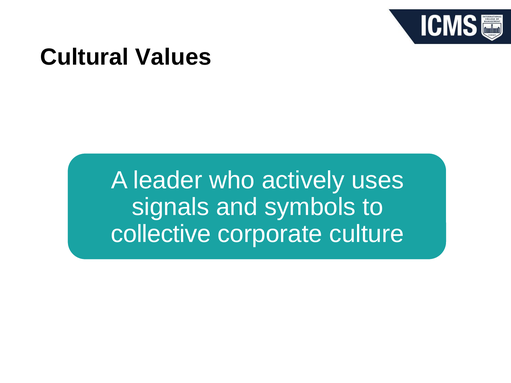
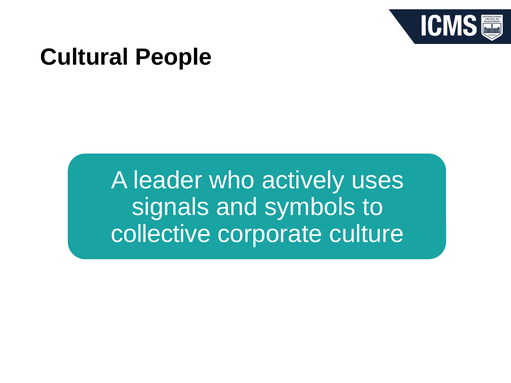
Values: Values -> People
